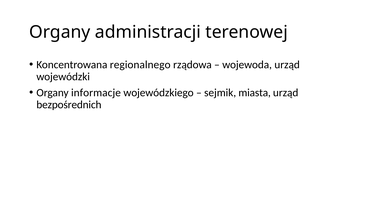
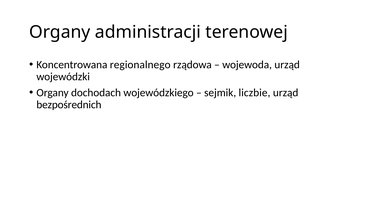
informacje: informacje -> dochodach
miasta: miasta -> liczbie
